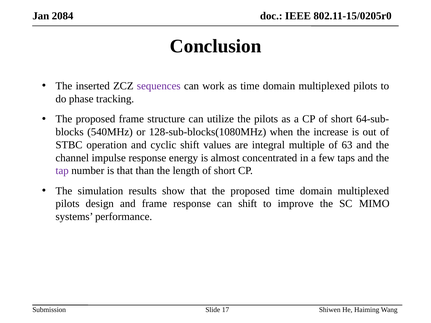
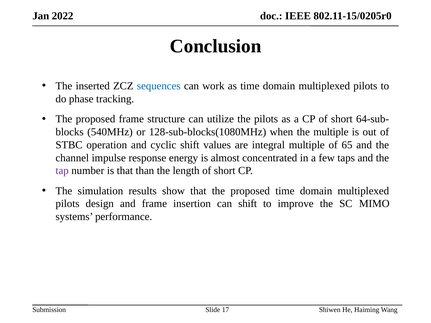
2084: 2084 -> 2022
sequences colour: purple -> blue
the increase: increase -> multiple
63: 63 -> 65
frame response: response -> insertion
